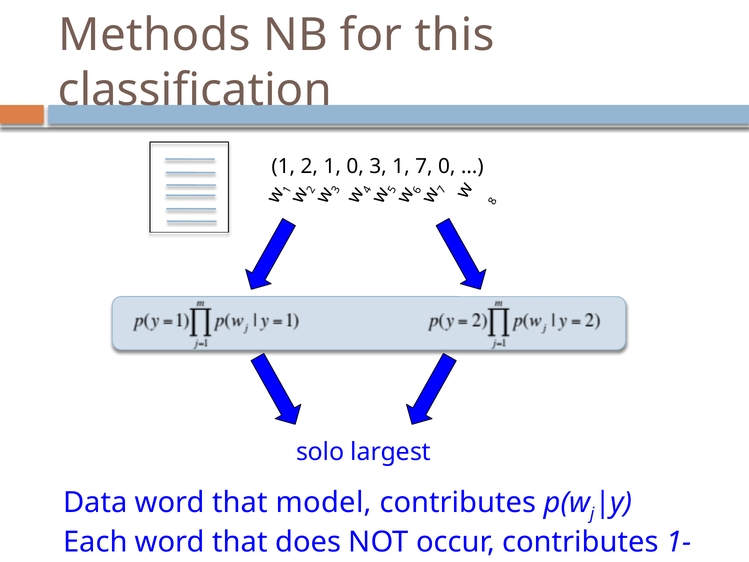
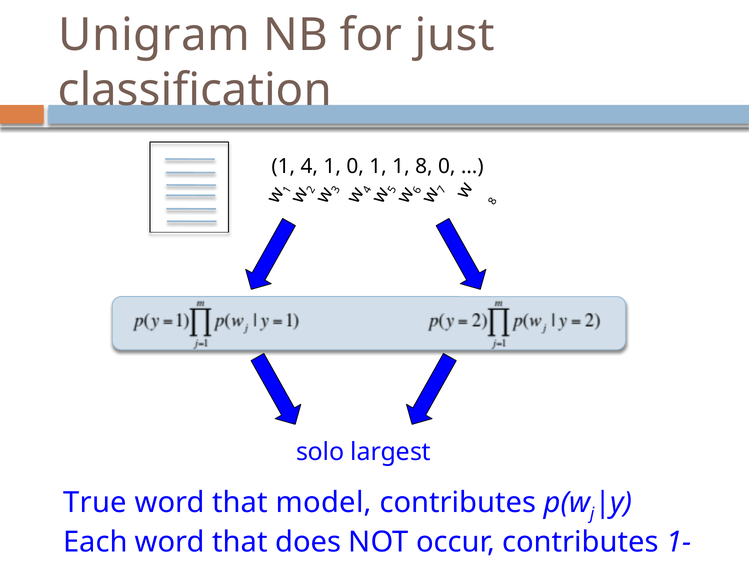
Methods: Methods -> Unigram
this: this -> just
2: 2 -> 4
0 3: 3 -> 1
1 7: 7 -> 8
Data: Data -> True
